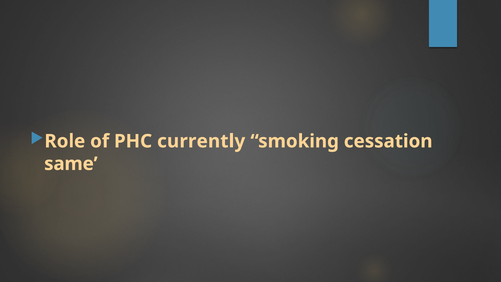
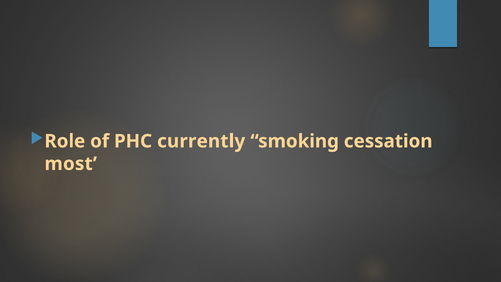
same: same -> most
